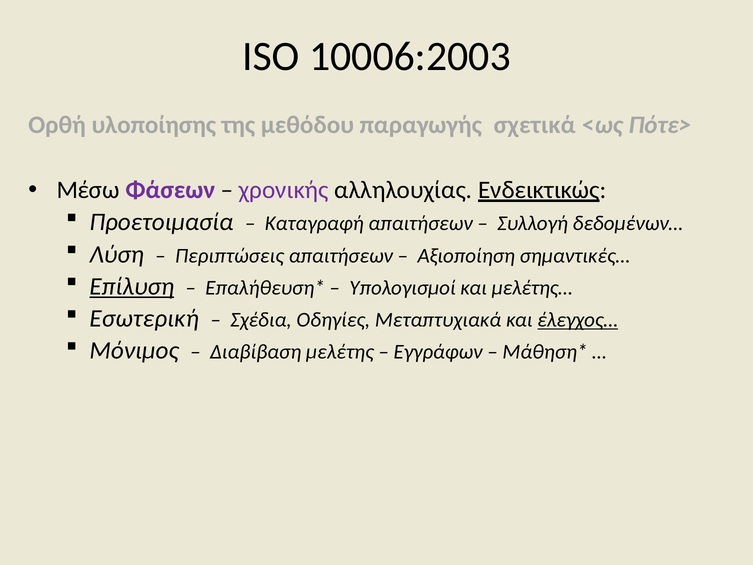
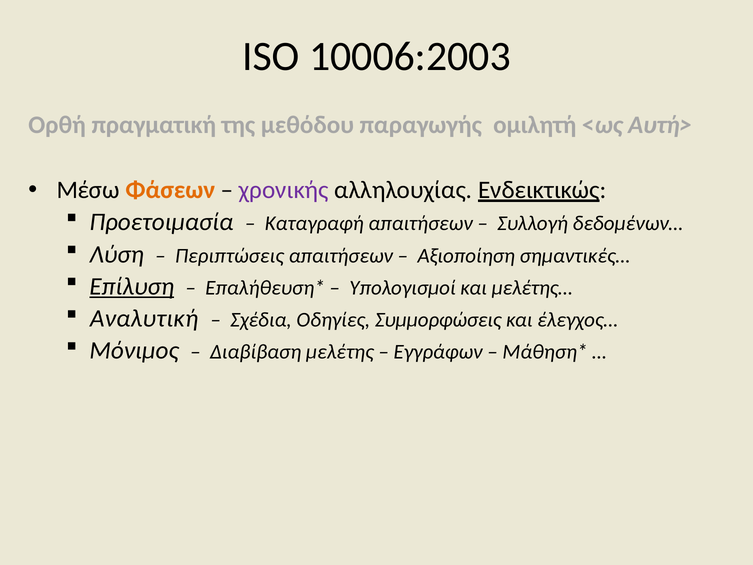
υλοποίησης: υλοποίησης -> πραγματική
σχετικά: σχετικά -> ομιλητή
Πότε>: Πότε> -> Αυτή>
Φάσεων colour: purple -> orange
Εσωτερική: Εσωτερική -> Αναλυτική
Μεταπτυχιακά: Μεταπτυχιακά -> Συμμορφώσεις
έλεγχος… underline: present -> none
